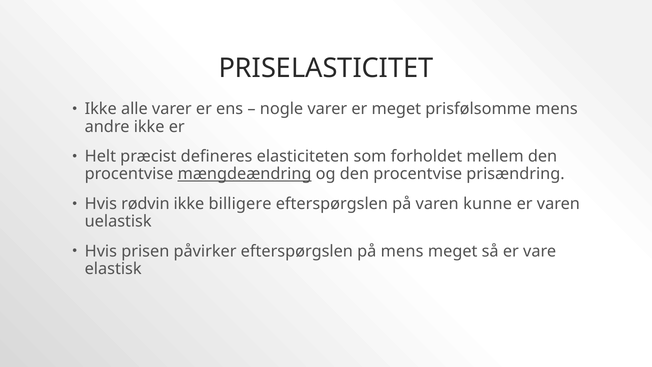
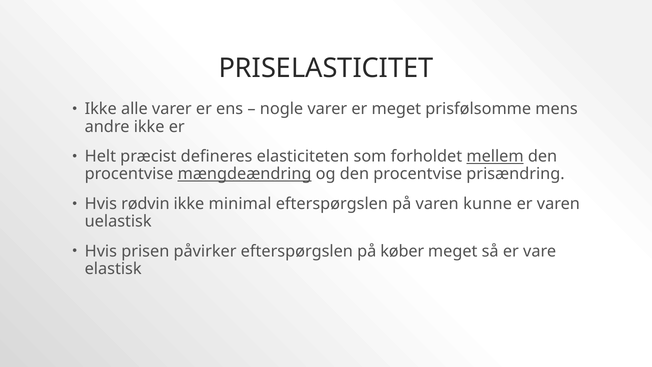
mellem underline: none -> present
billigere: billigere -> minimal
på mens: mens -> køber
